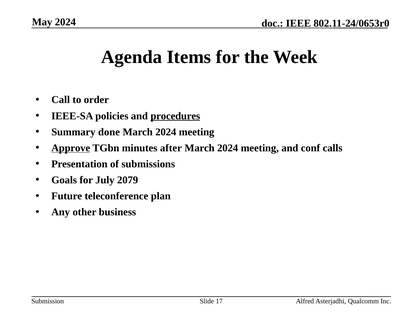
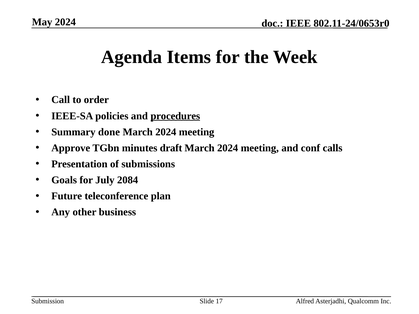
Approve underline: present -> none
after: after -> draft
2079: 2079 -> 2084
